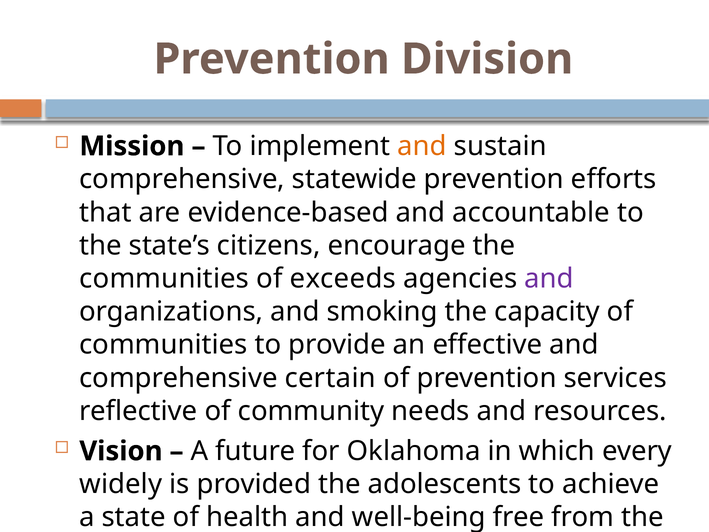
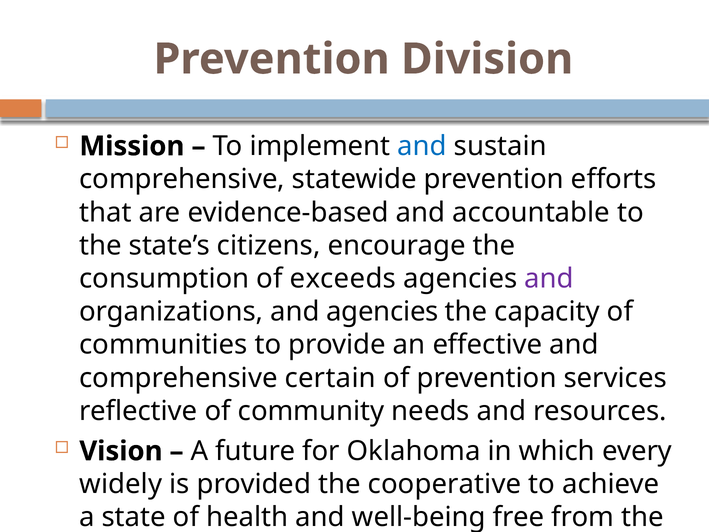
and at (422, 146) colour: orange -> blue
communities at (164, 279): communities -> consumption
and smoking: smoking -> agencies
adolescents: adolescents -> cooperative
